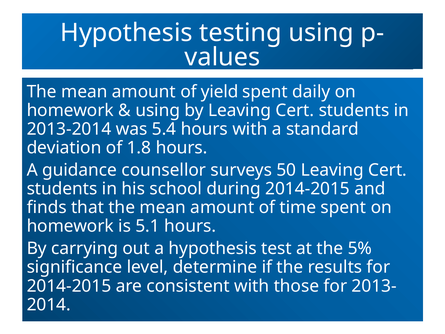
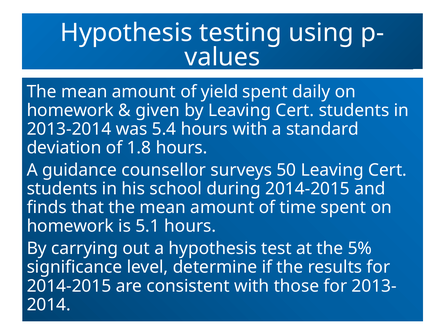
using at (158, 110): using -> given
